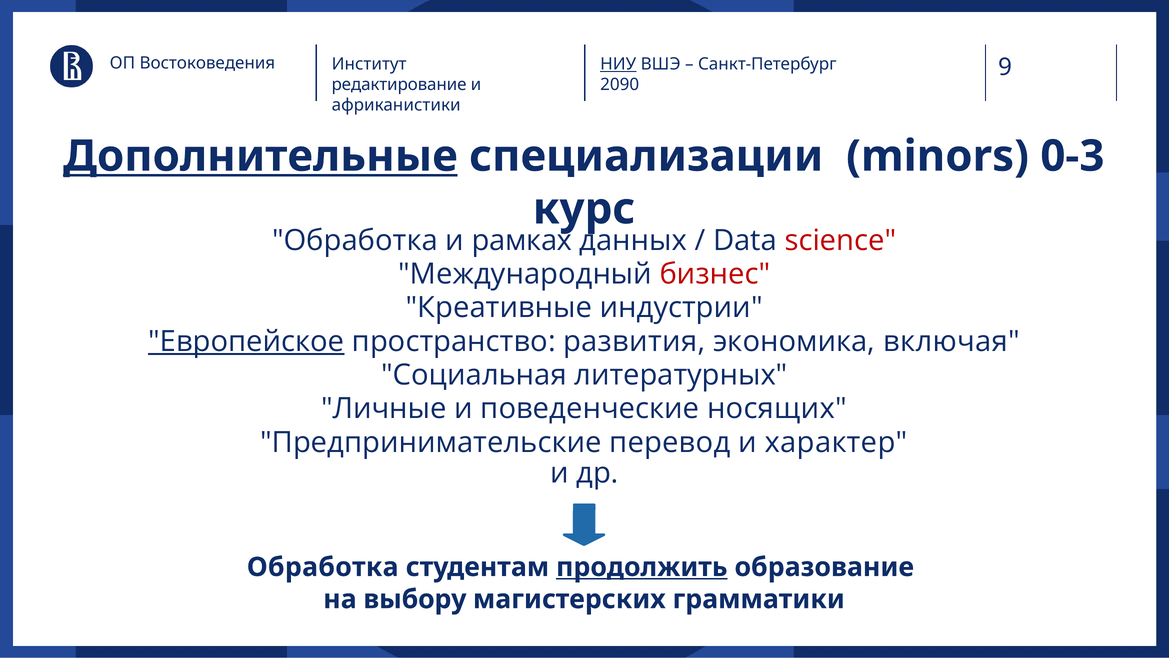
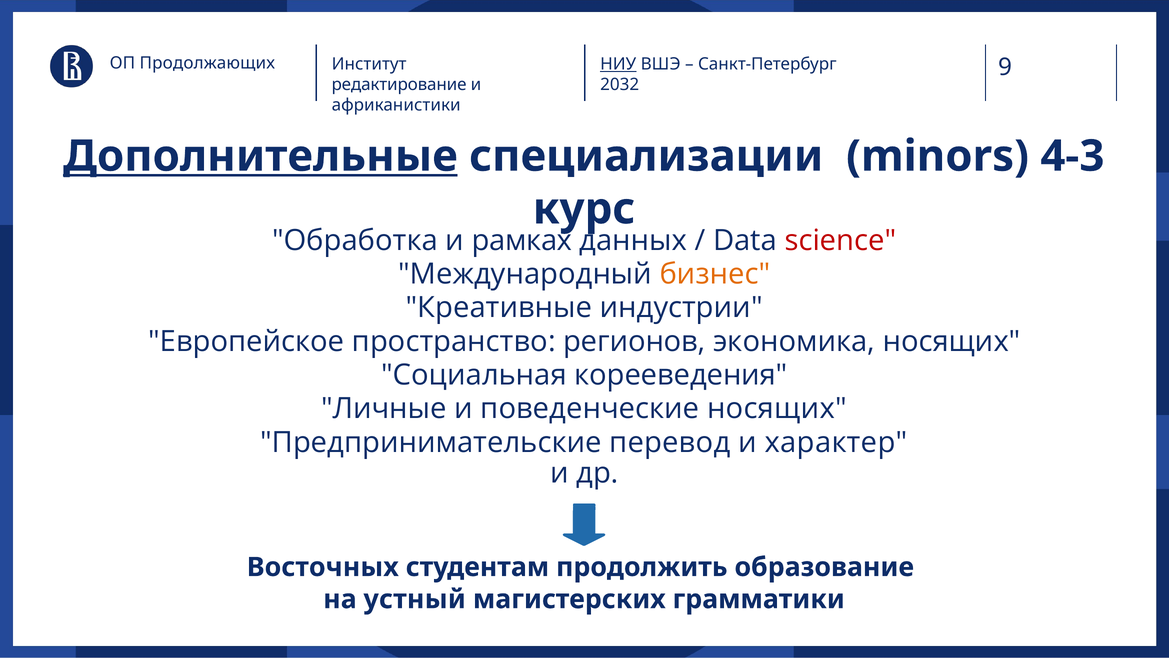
Востоковедения: Востоковедения -> Продолжающих
2090: 2090 -> 2032
0-3: 0-3 -> 4-3
бизнес colour: red -> orange
Европейское underline: present -> none
развития: развития -> регионов
экономика включая: включая -> носящих
литературных: литературных -> корееведения
Обработка at (323, 567): Обработка -> Восточных
продолжить underline: present -> none
выбору: выбору -> устный
